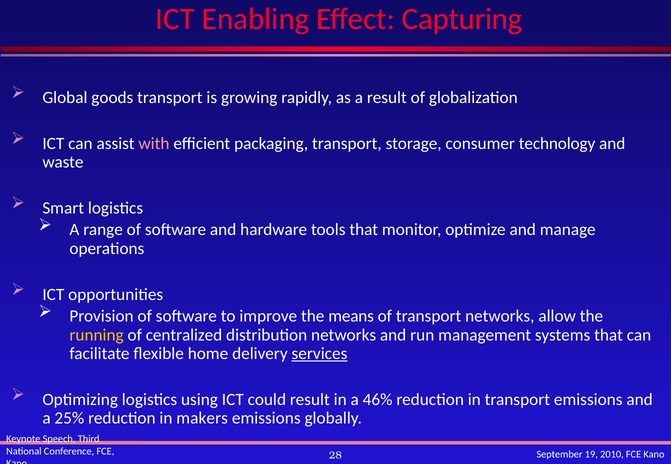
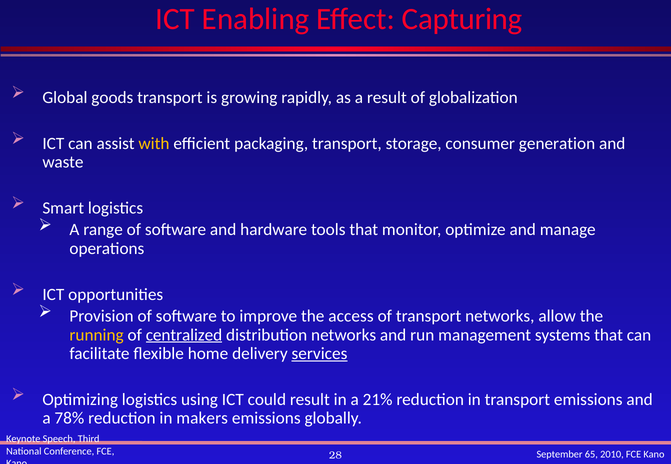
with colour: pink -> yellow
technology: technology -> generation
means: means -> access
centralized underline: none -> present
46%: 46% -> 21%
25%: 25% -> 78%
19: 19 -> 65
